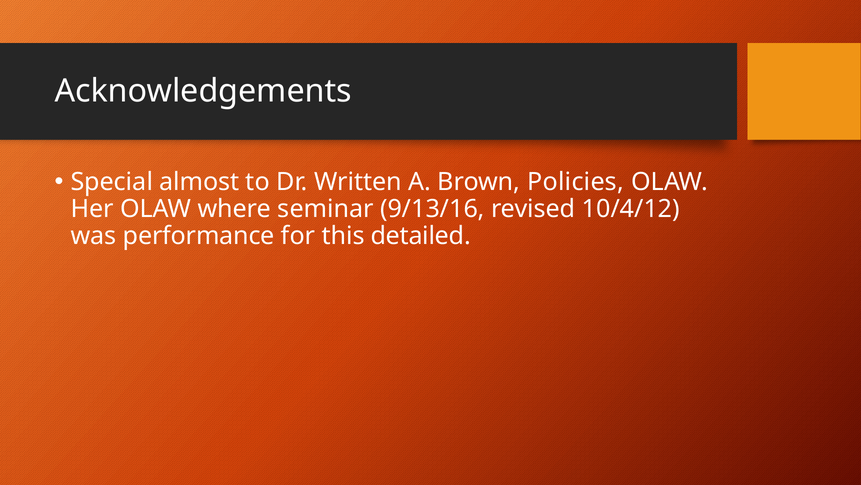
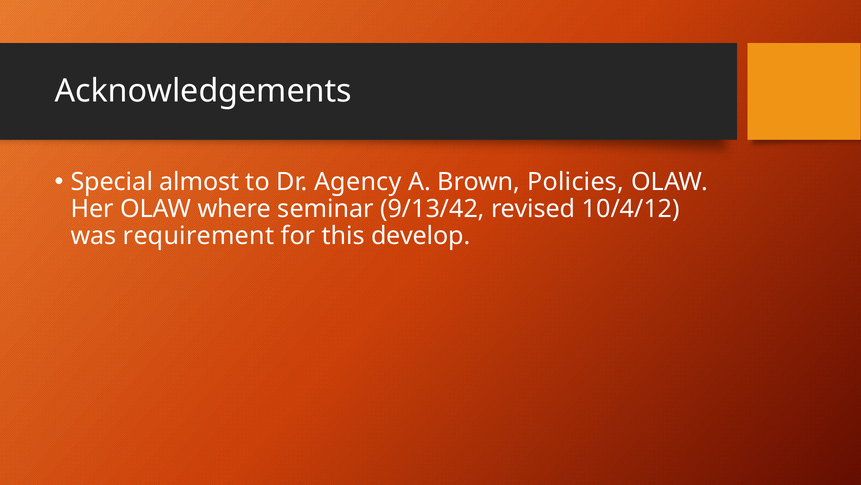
Written: Written -> Agency
9/13/16: 9/13/16 -> 9/13/42
performance: performance -> requirement
detailed: detailed -> develop
